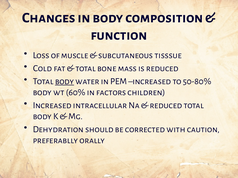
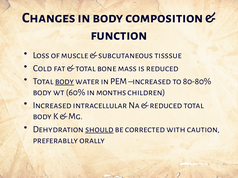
50-80%: 50-80% -> 80-80%
factors: factors -> months
should underline: none -> present
